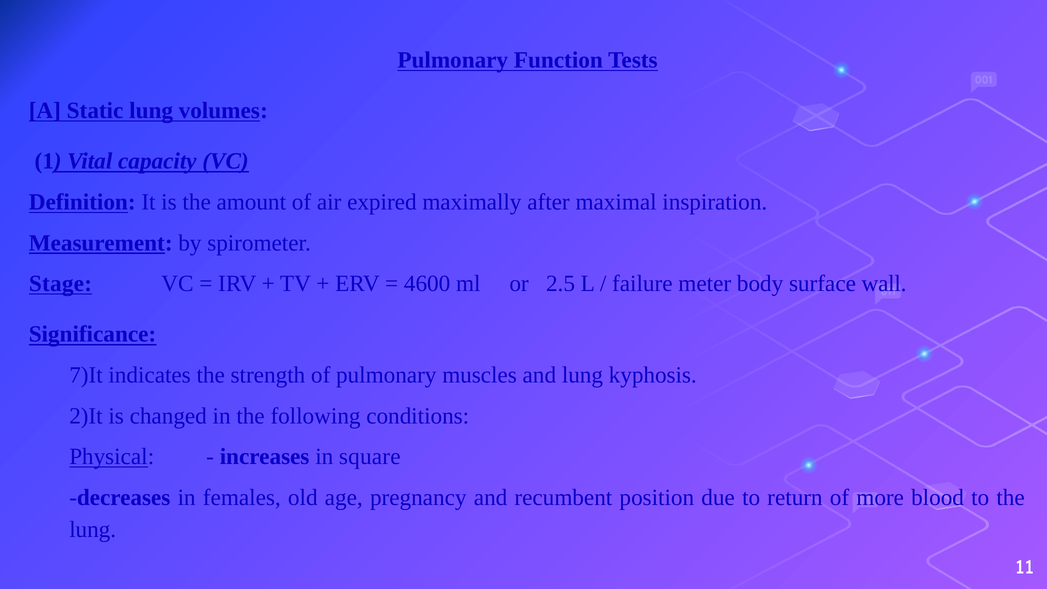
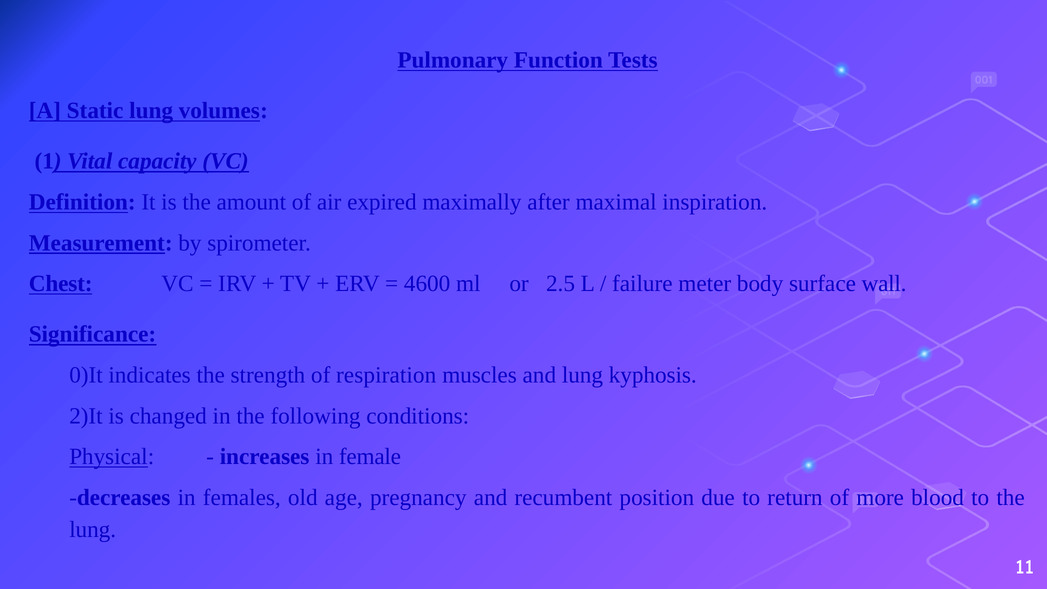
Stage: Stage -> Chest
7)It: 7)It -> 0)It
of pulmonary: pulmonary -> respiration
square: square -> female
